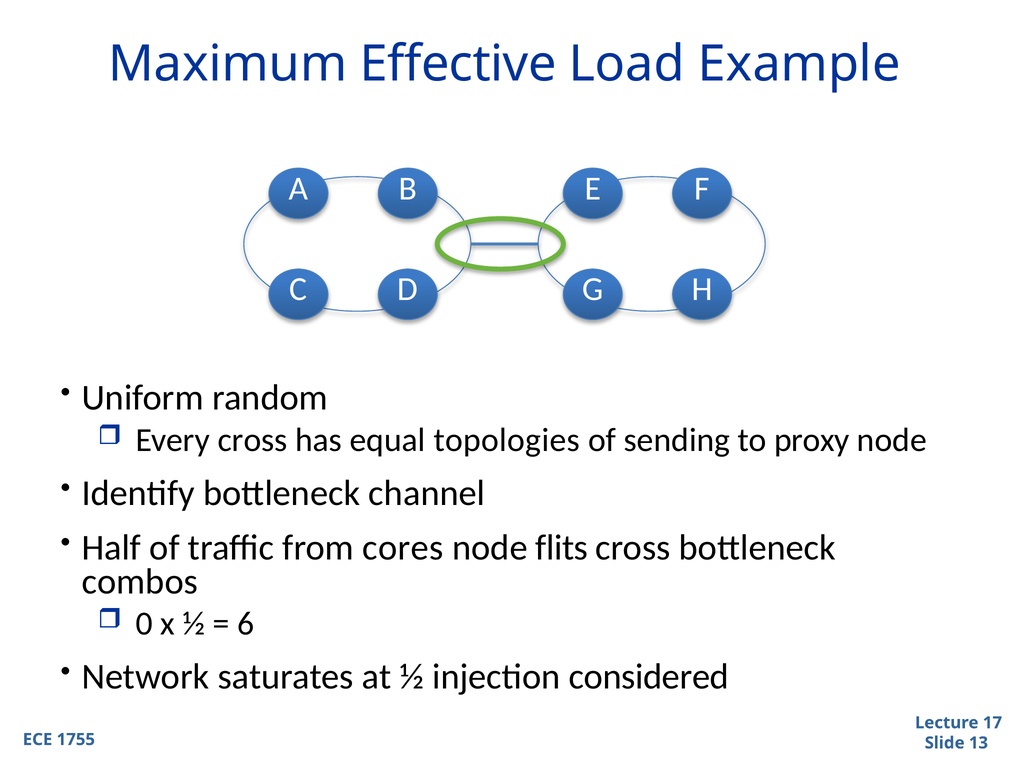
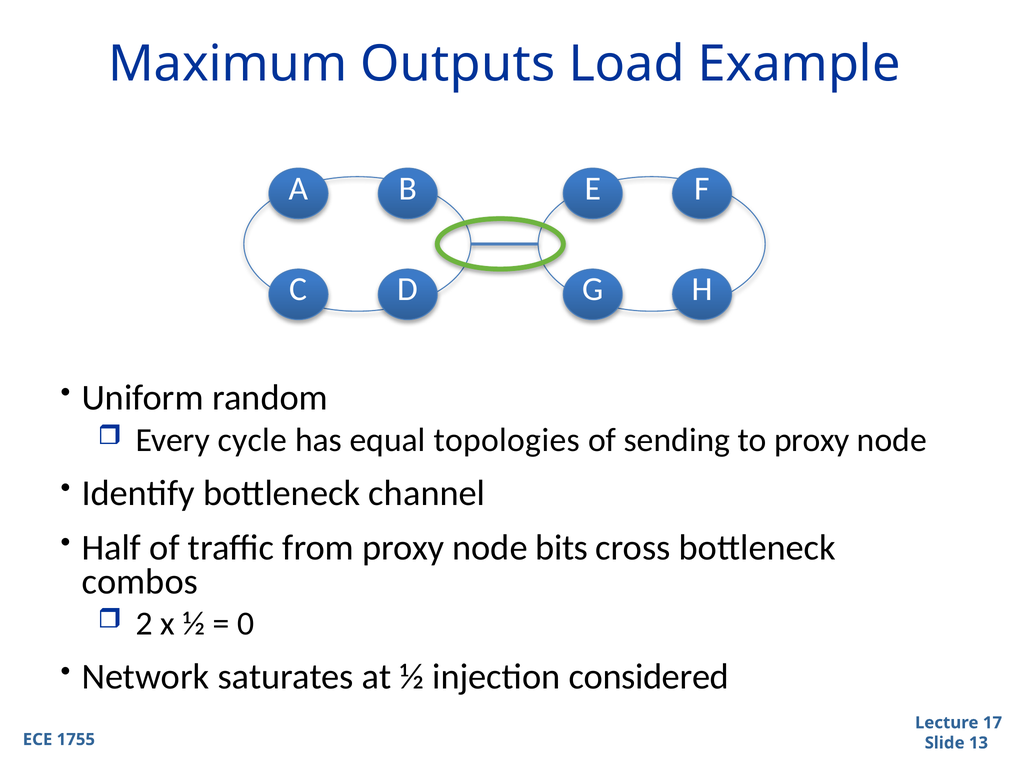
Effective: Effective -> Outputs
Every cross: cross -> cycle
from cores: cores -> proxy
flits: flits -> bits
0: 0 -> 2
6: 6 -> 0
